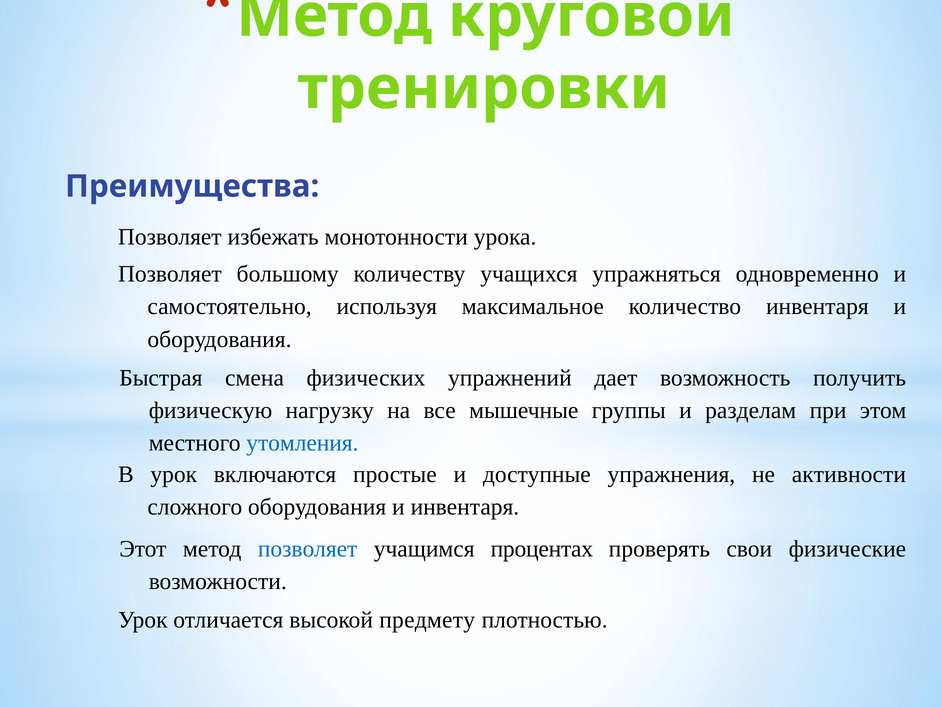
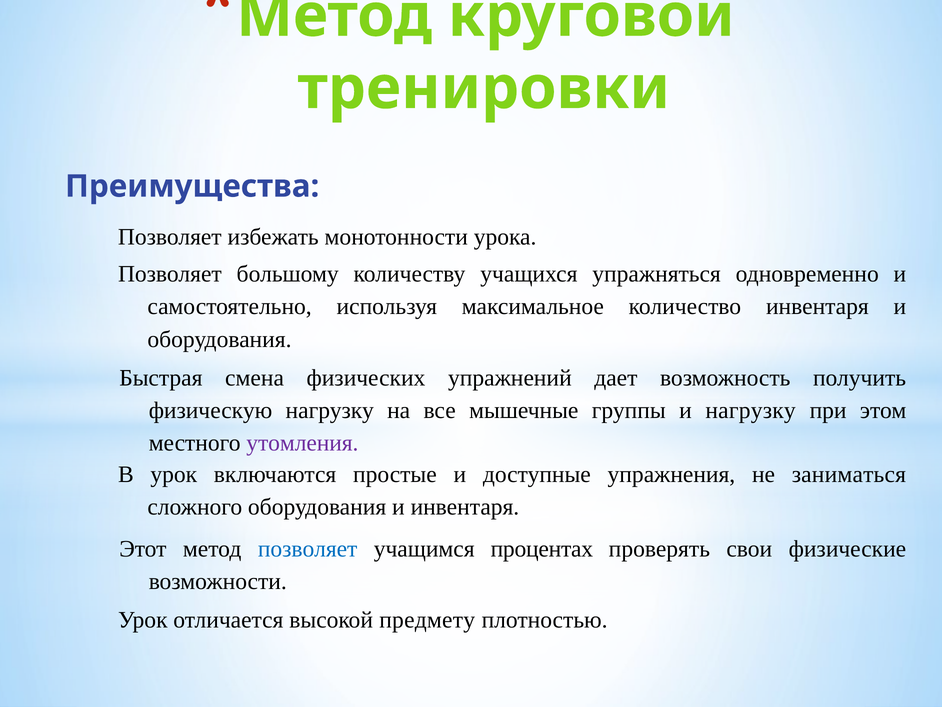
и разделам: разделам -> нагрузку
утомления colour: blue -> purple
активности: активности -> заниматься
